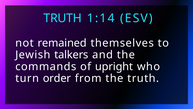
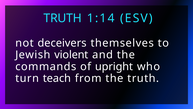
remained: remained -> deceivers
talkers: talkers -> violent
order: order -> teach
